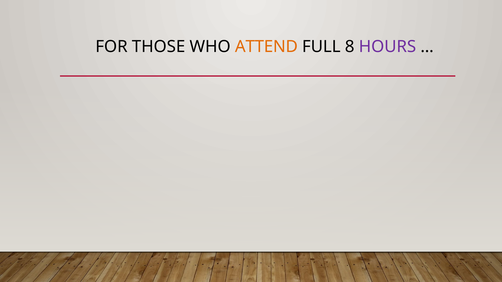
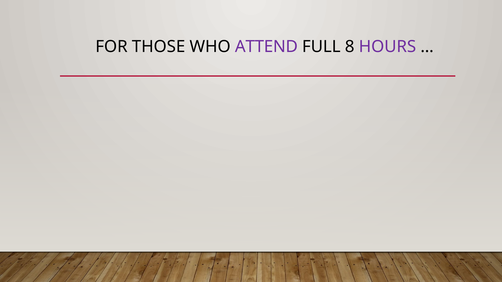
ATTEND colour: orange -> purple
